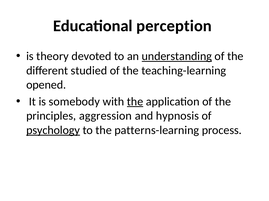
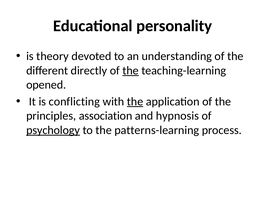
perception: perception -> personality
understanding underline: present -> none
studied: studied -> directly
the at (131, 71) underline: none -> present
somebody: somebody -> conflicting
aggression: aggression -> association
